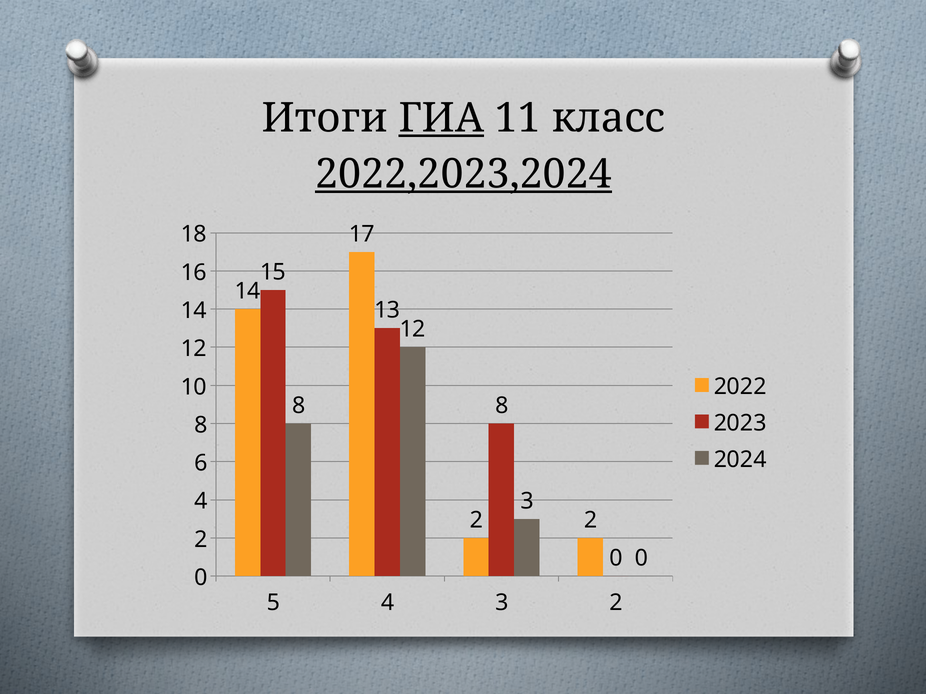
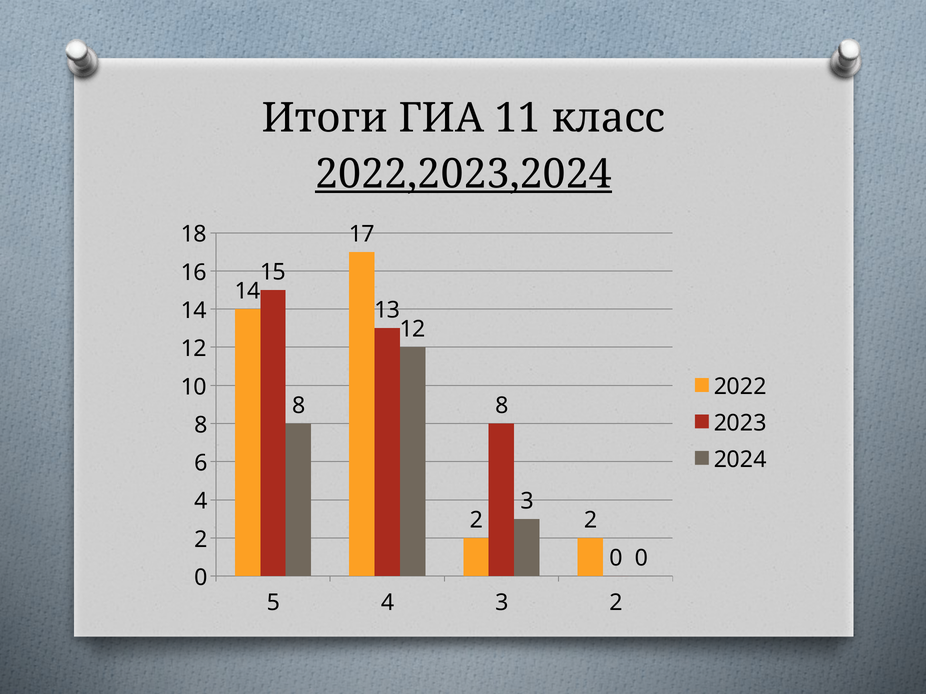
ГИА underline: present -> none
